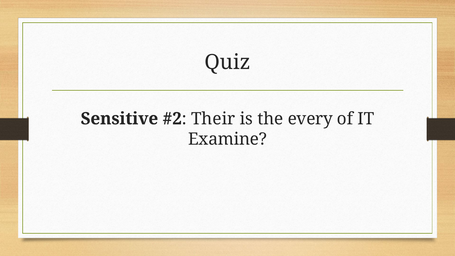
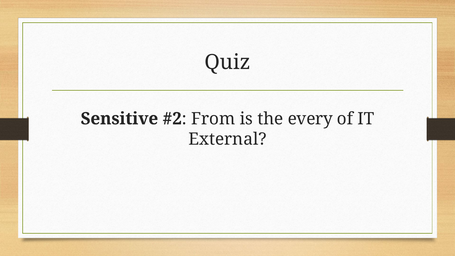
Their: Their -> From
Examine: Examine -> External
